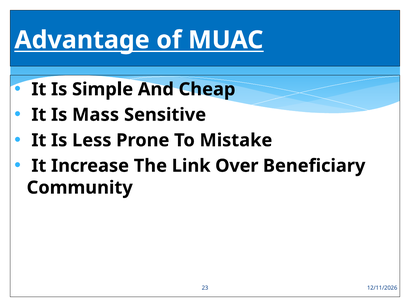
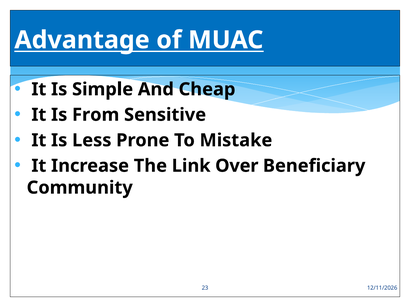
Mass: Mass -> From
